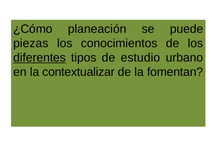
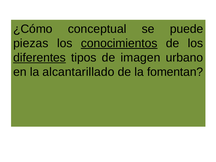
planeación: planeación -> conceptual
conocimientos underline: none -> present
estudio: estudio -> imagen
contextualizar: contextualizar -> alcantarillado
